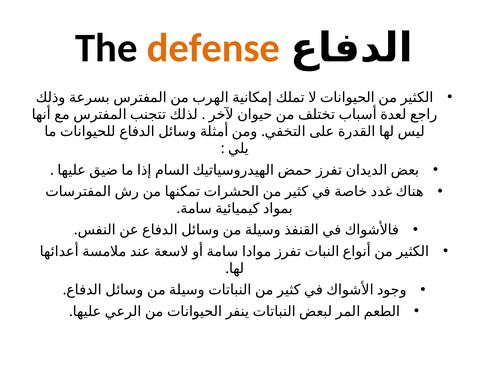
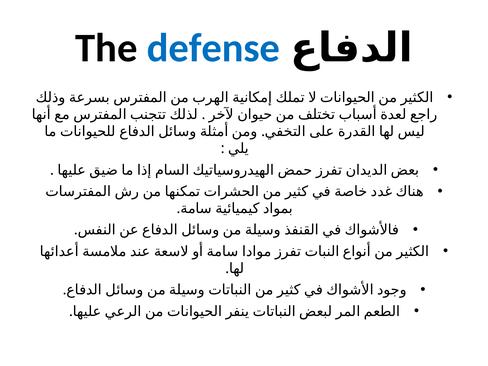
defense colour: orange -> blue
